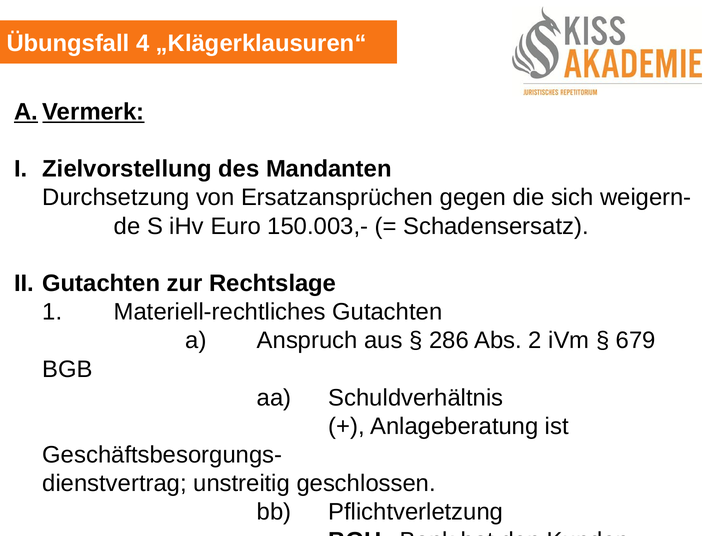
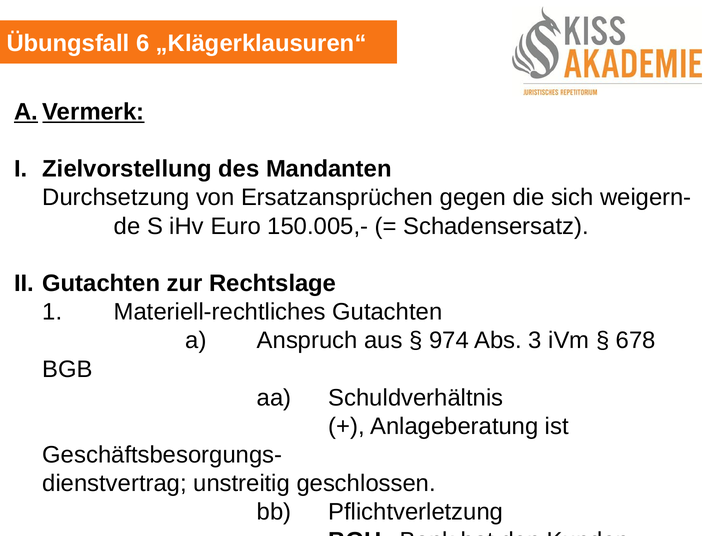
4: 4 -> 6
150.003,-: 150.003,- -> 150.005,-
286: 286 -> 974
2: 2 -> 3
679: 679 -> 678
